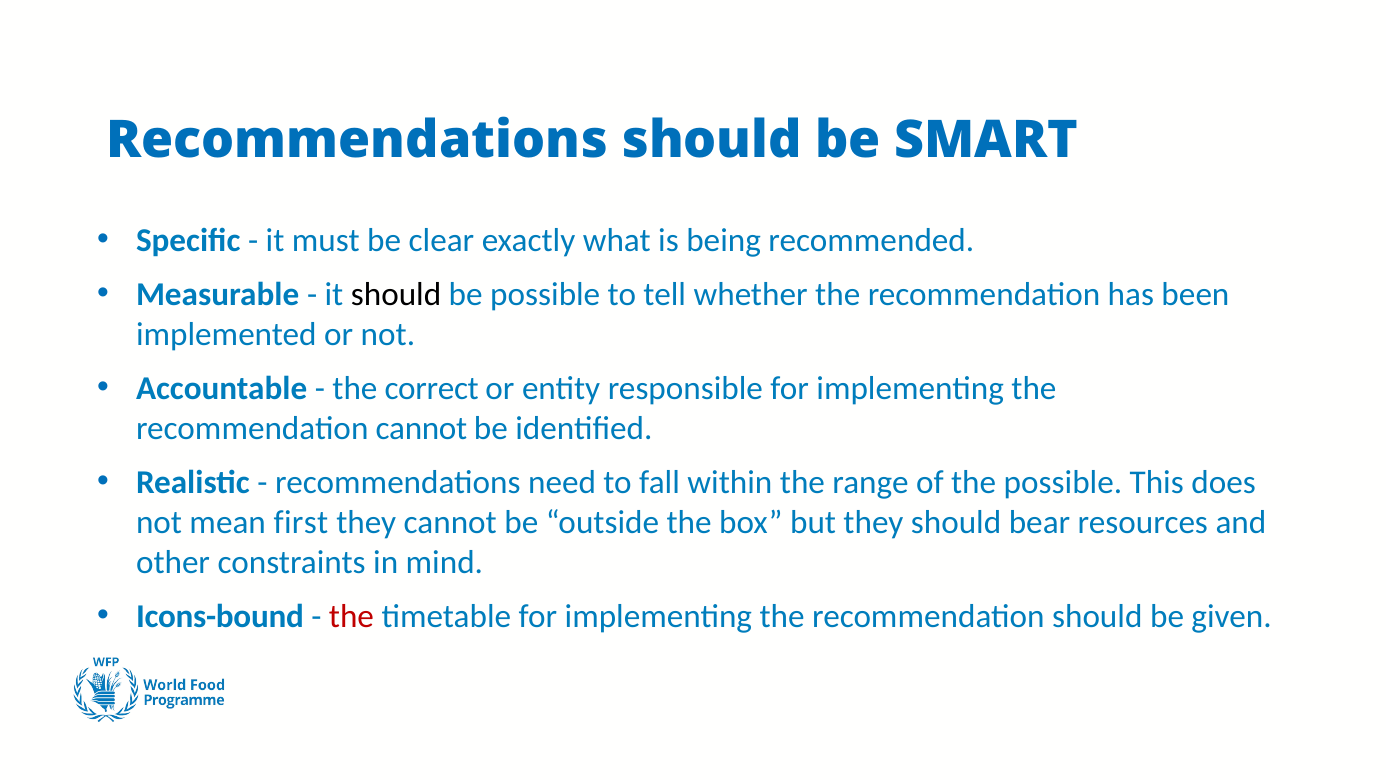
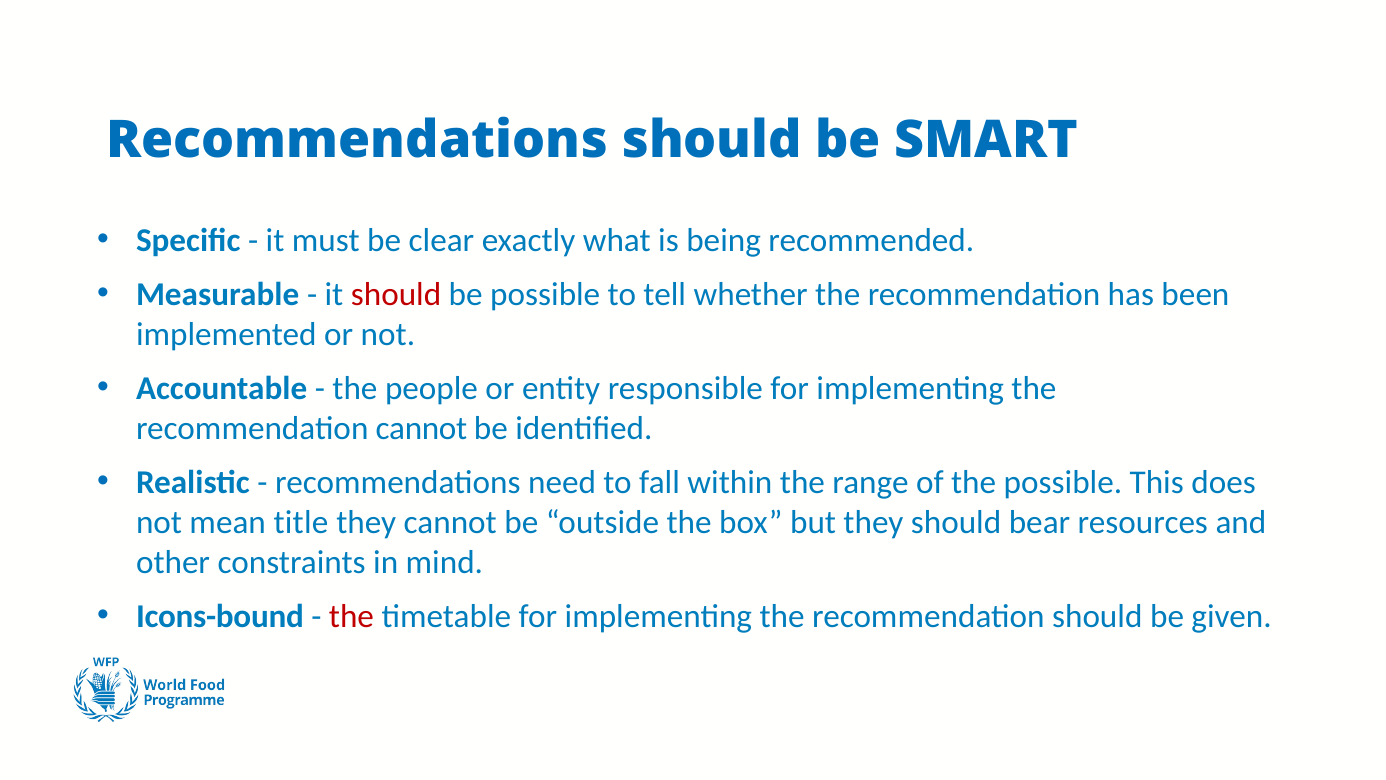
should at (396, 294) colour: black -> red
correct: correct -> people
first: first -> title
